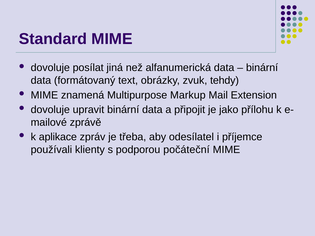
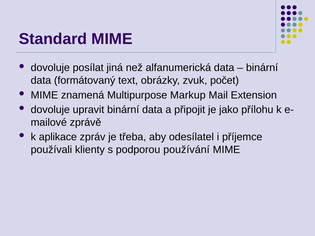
tehdy: tehdy -> počet
počáteční: počáteční -> používání
